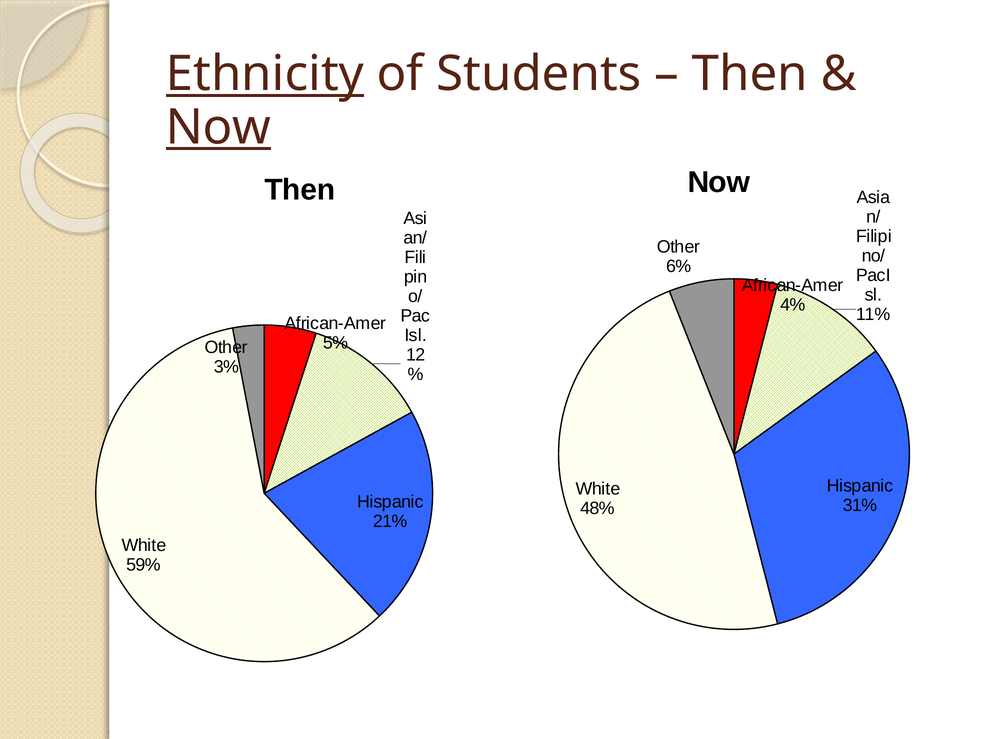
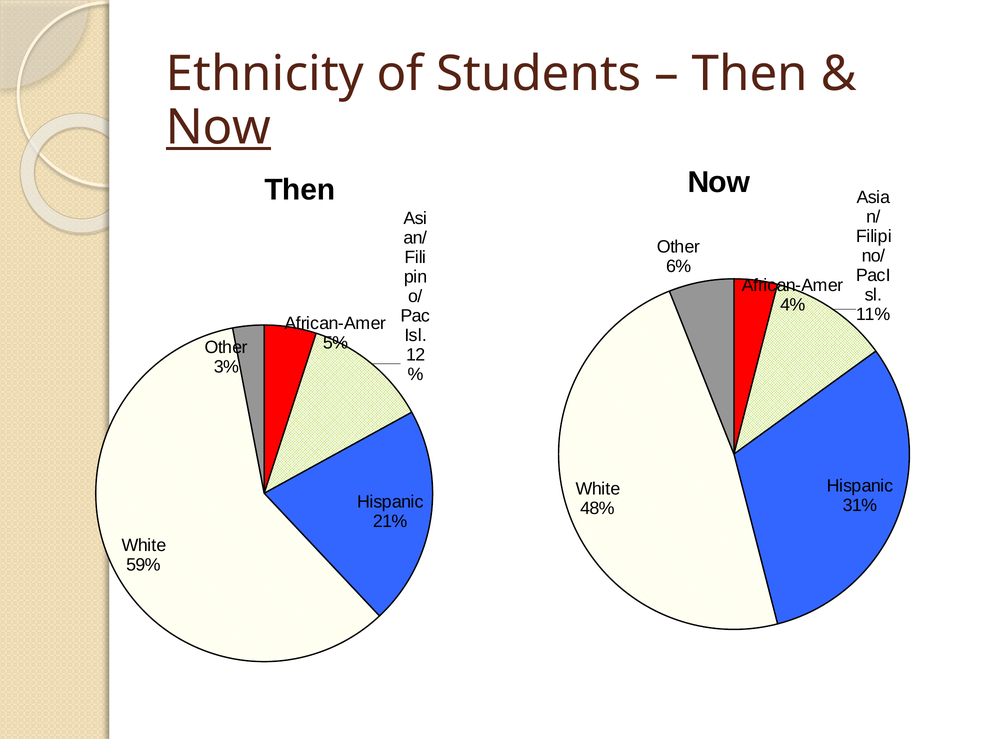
Ethnicity underline: present -> none
